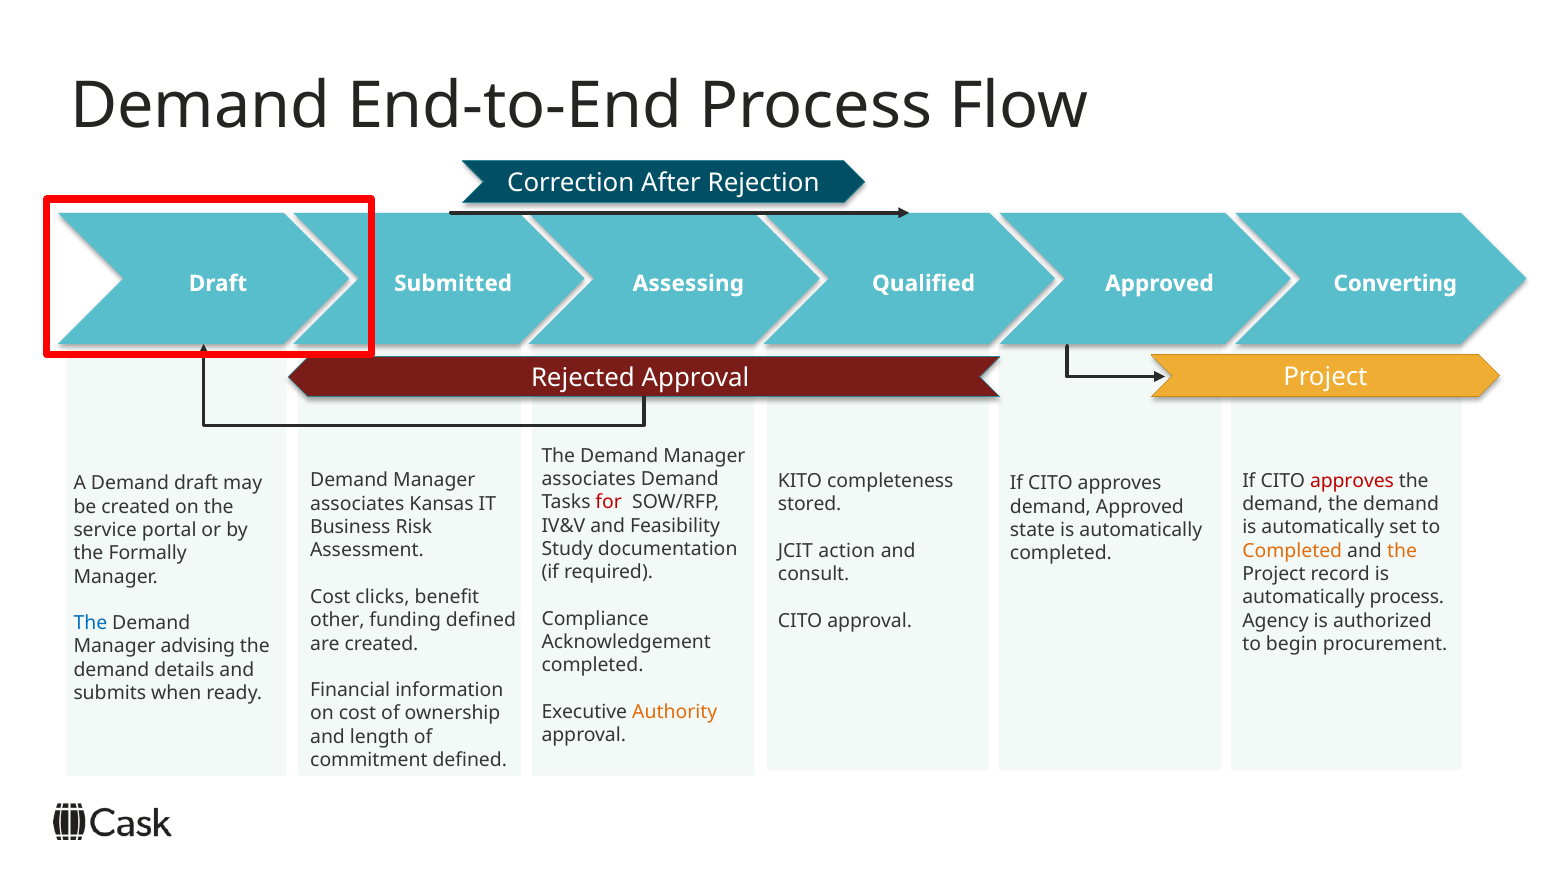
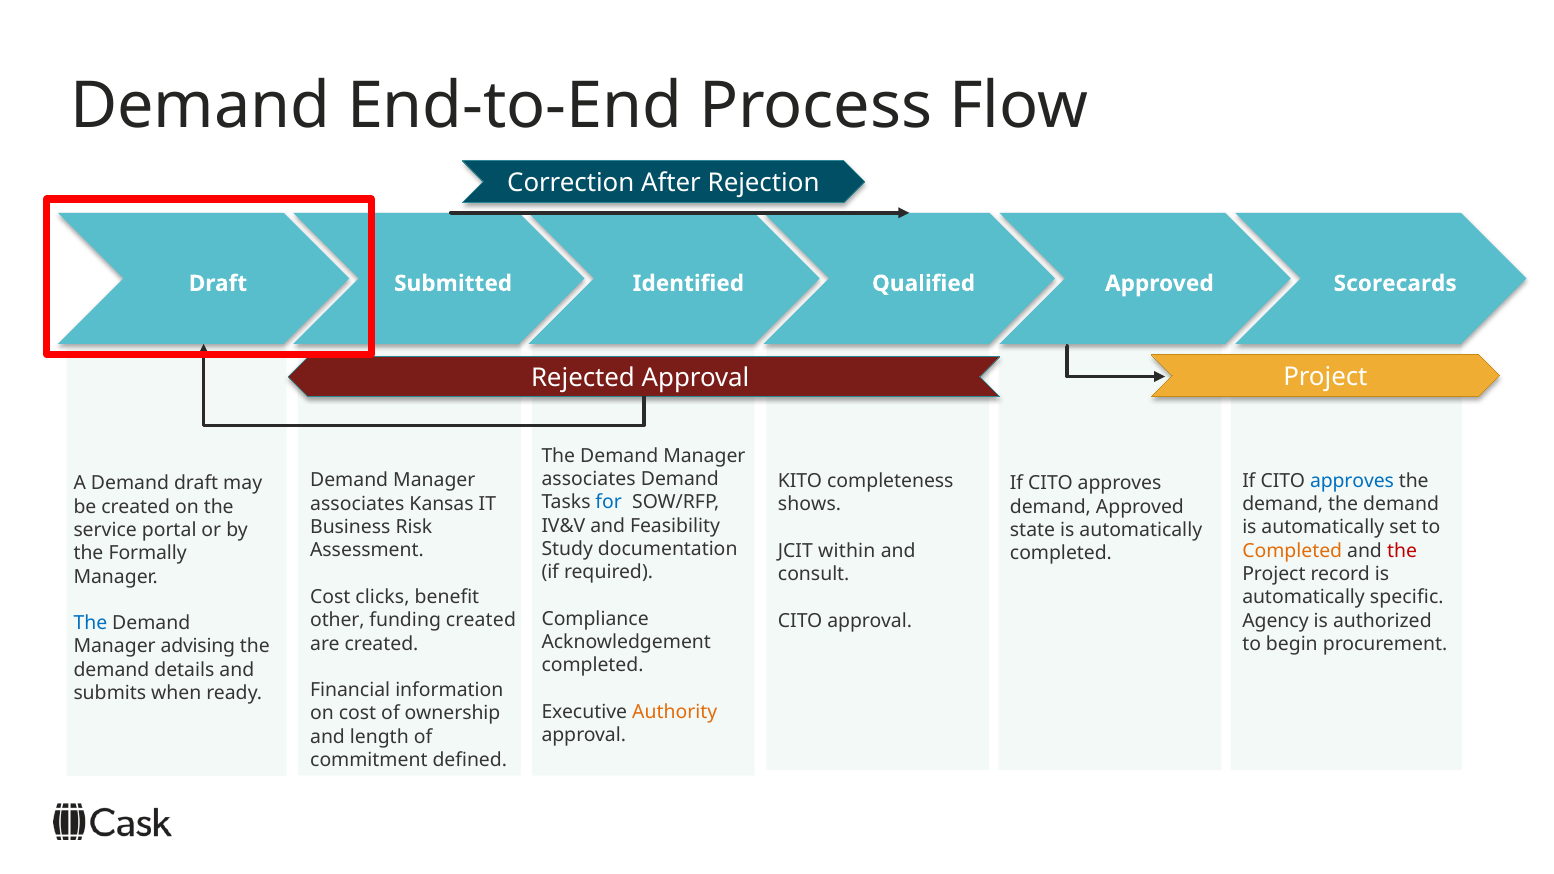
Assessing: Assessing -> Identified
Converting: Converting -> Scorecards
approves at (1352, 481) colour: red -> blue
for colour: red -> blue
stored: stored -> shows
action: action -> within
the at (1402, 551) colour: orange -> red
automatically process: process -> specific
funding defined: defined -> created
